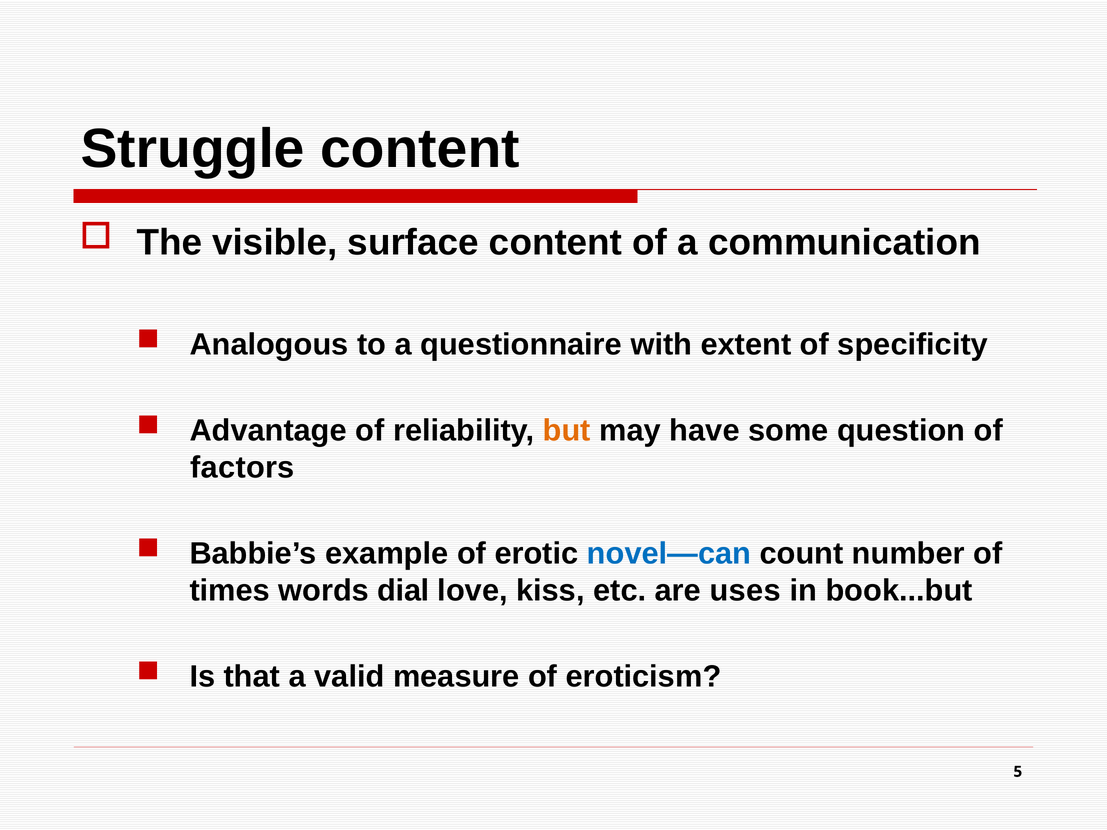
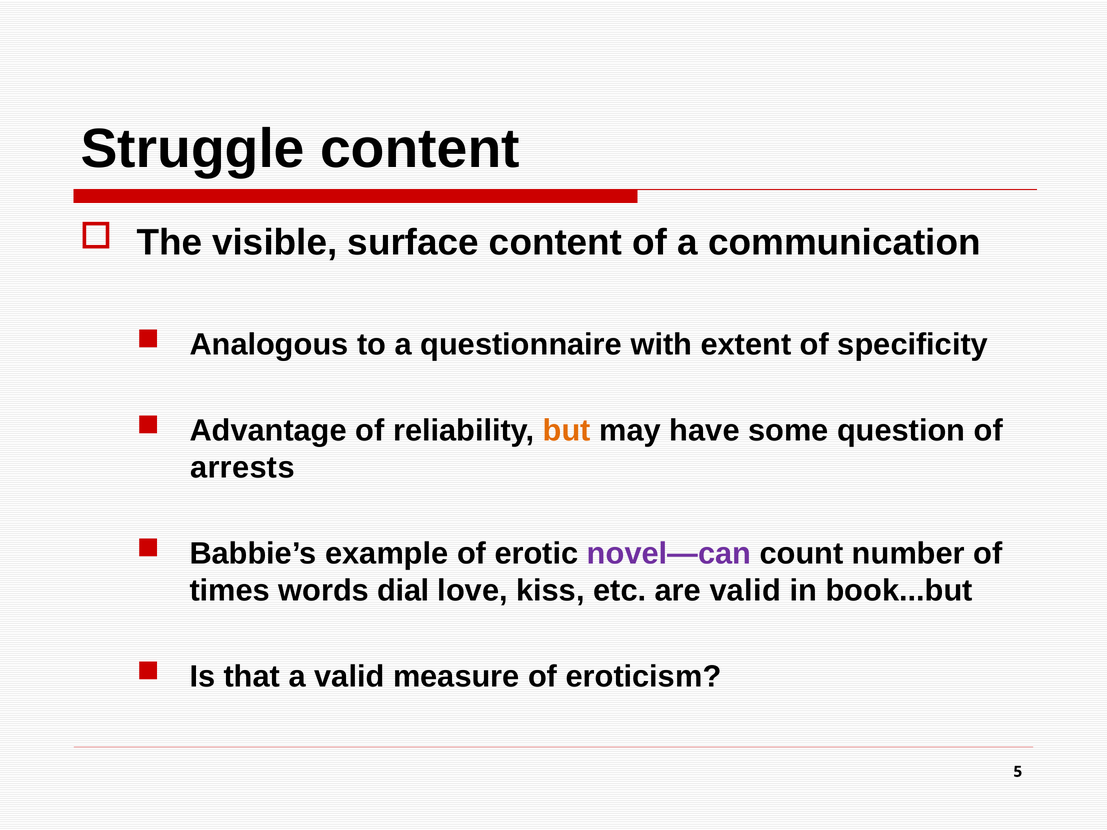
factors: factors -> arrests
novel—can colour: blue -> purple
are uses: uses -> valid
